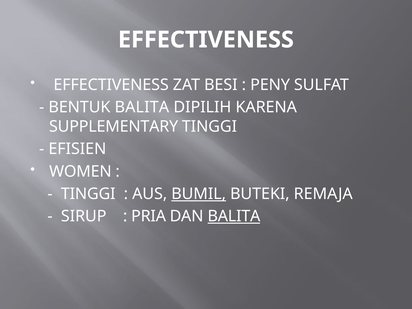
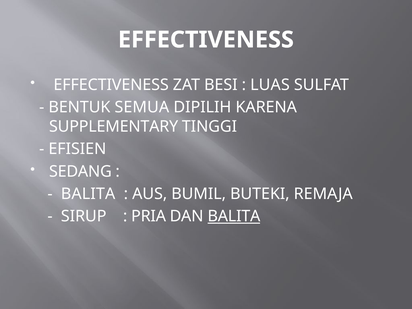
PENY: PENY -> LUAS
BENTUK BALITA: BALITA -> SEMUA
WOMEN: WOMEN -> SEDANG
TINGGI at (88, 194): TINGGI -> BALITA
BUMIL underline: present -> none
